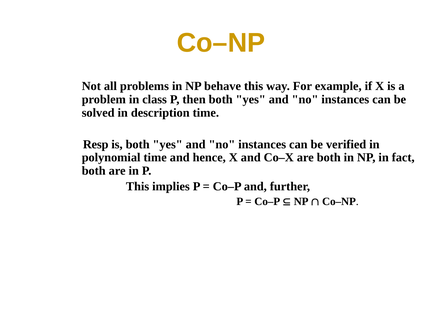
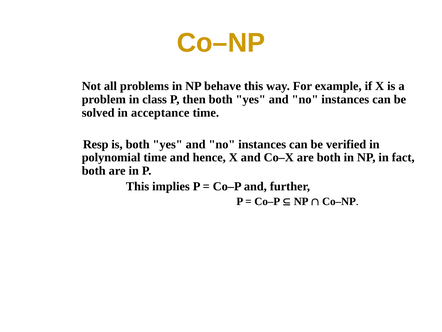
description: description -> acceptance
